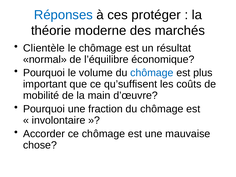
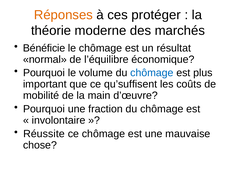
Réponses colour: blue -> orange
Clientèle: Clientèle -> Bénéficie
Accorder: Accorder -> Réussite
